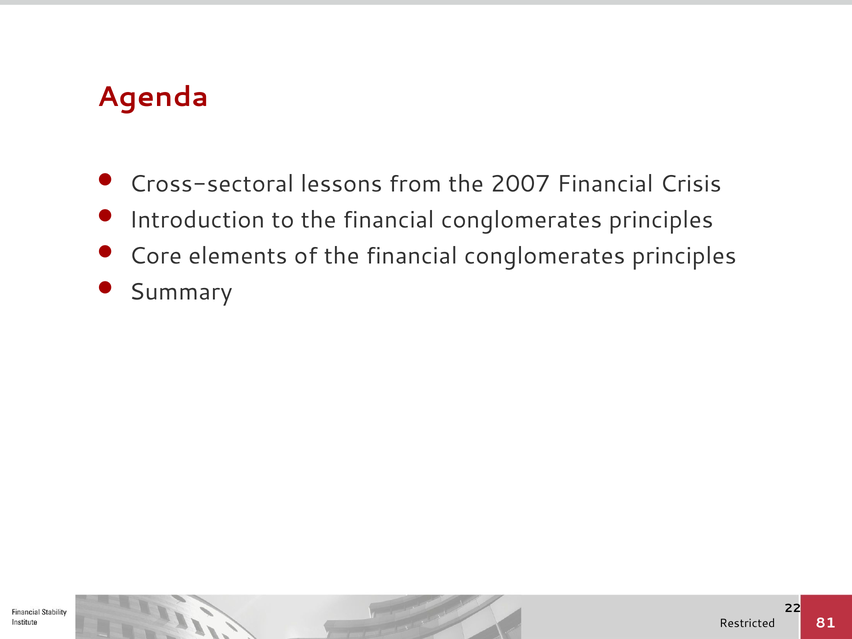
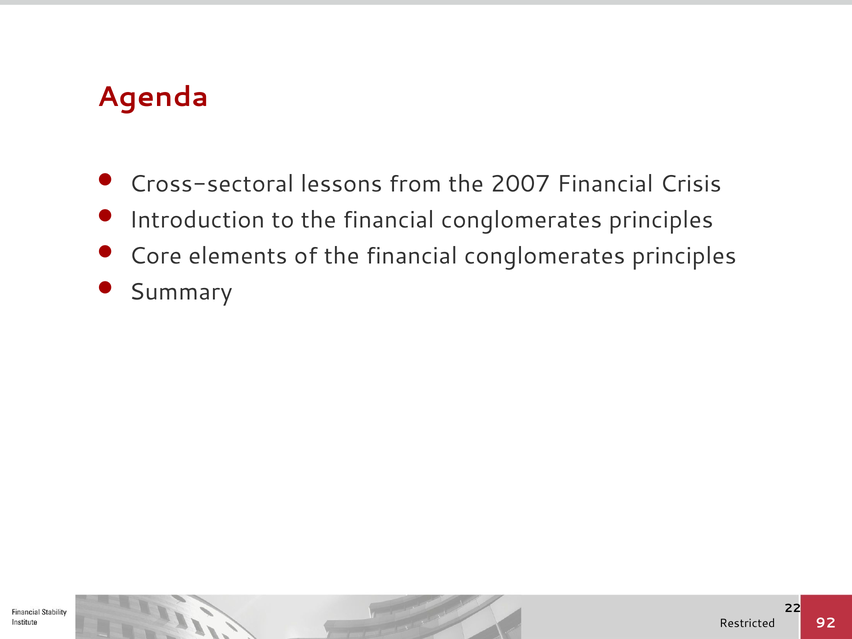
81: 81 -> 92
